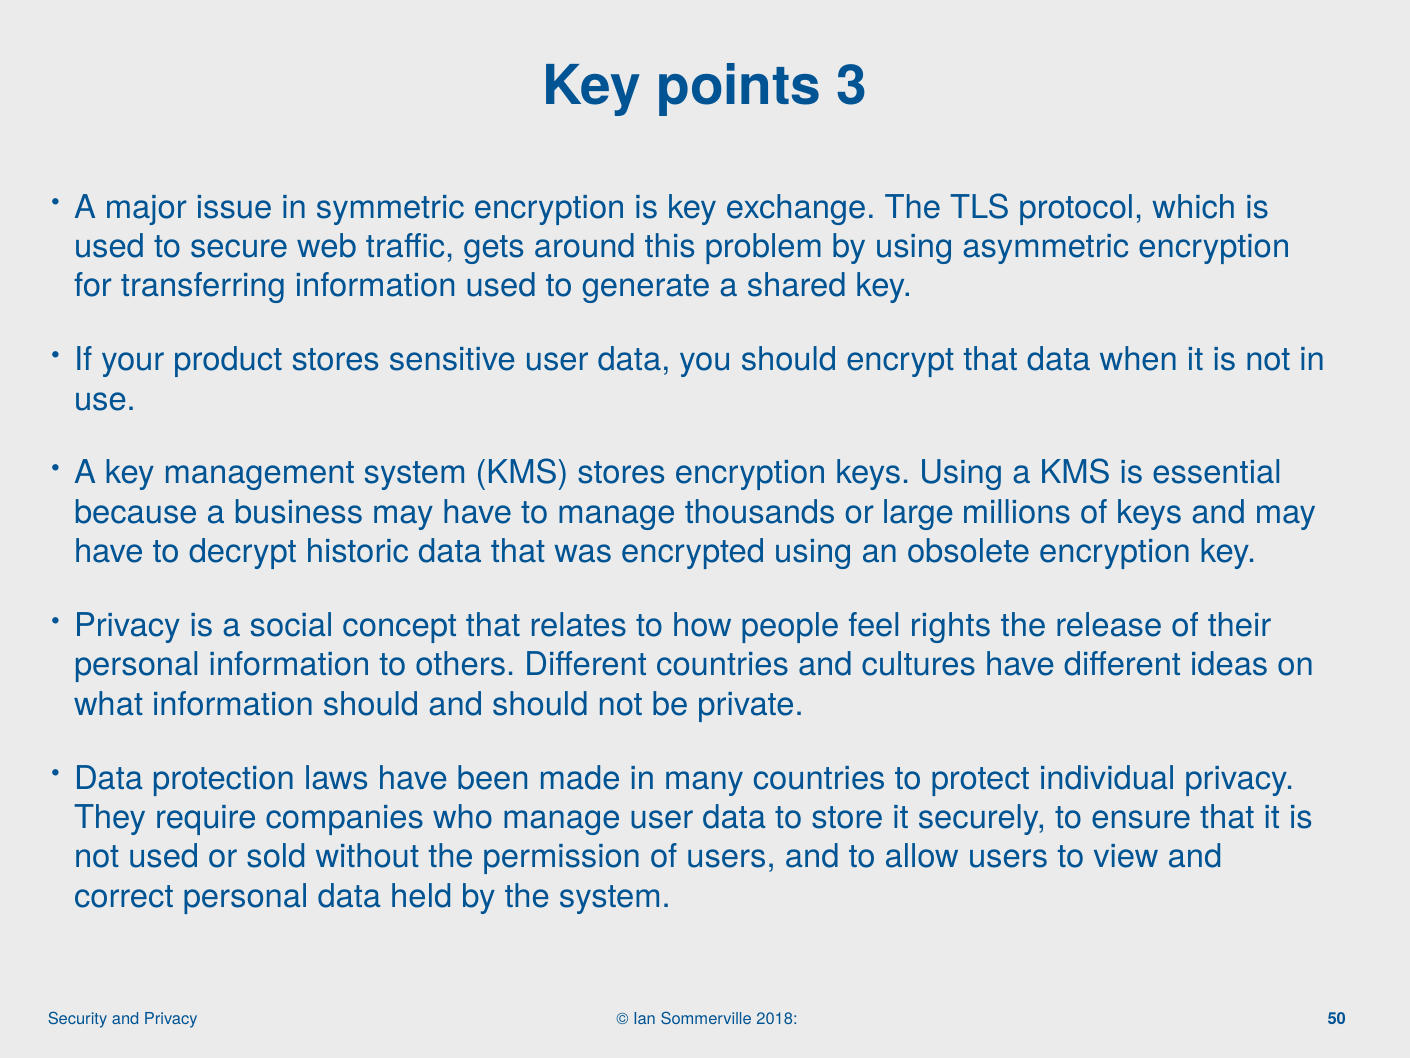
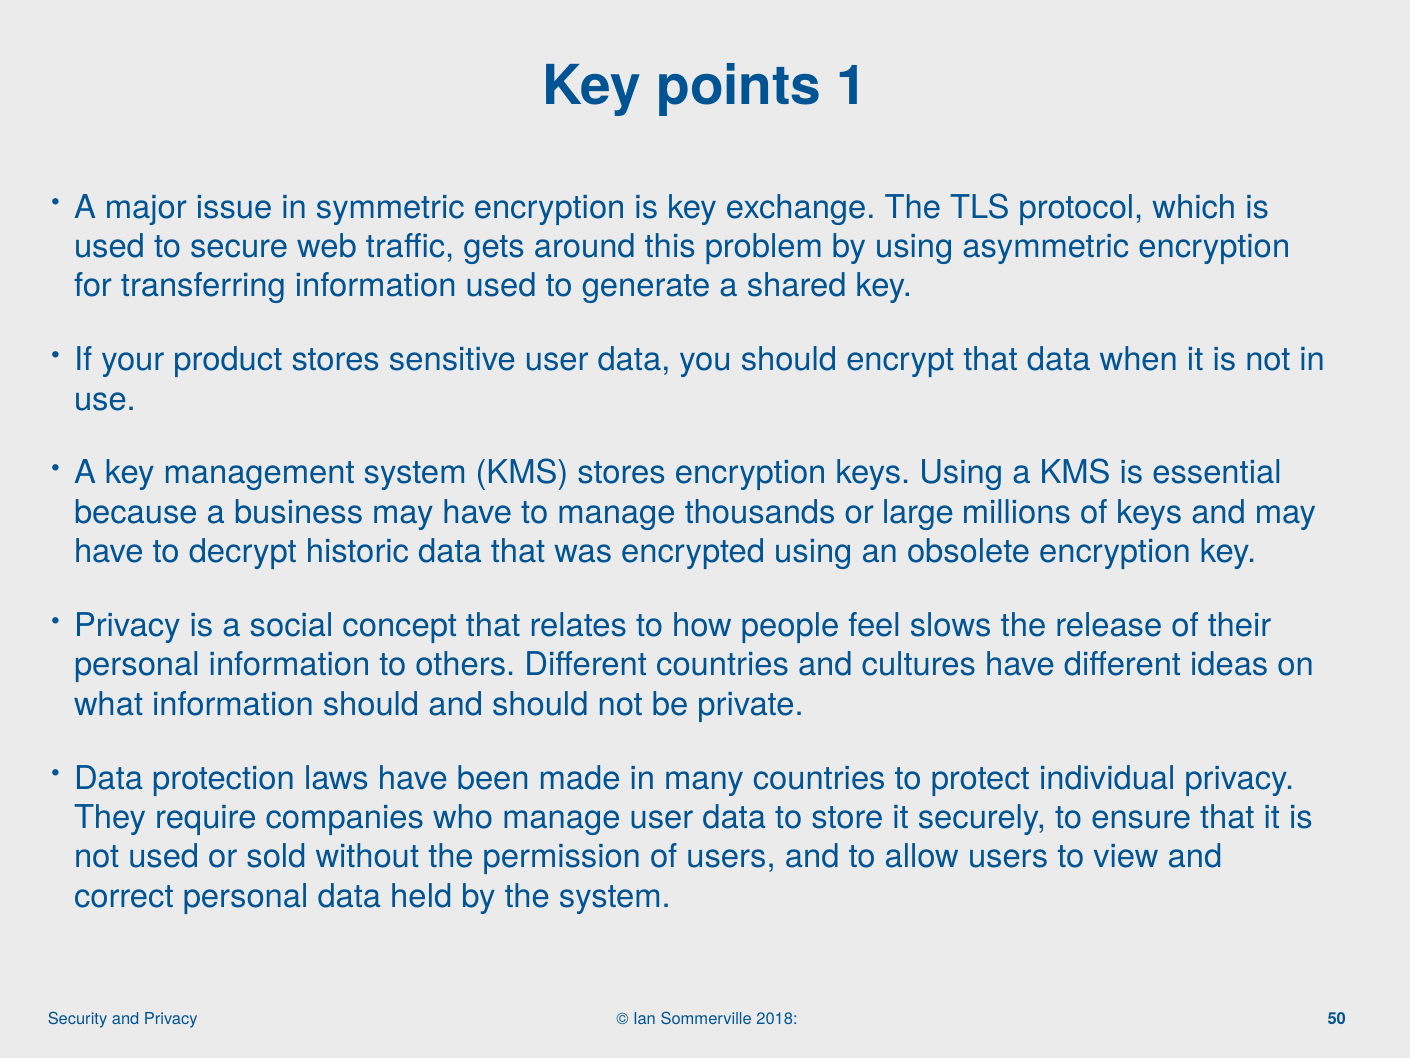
3: 3 -> 1
rights: rights -> slows
